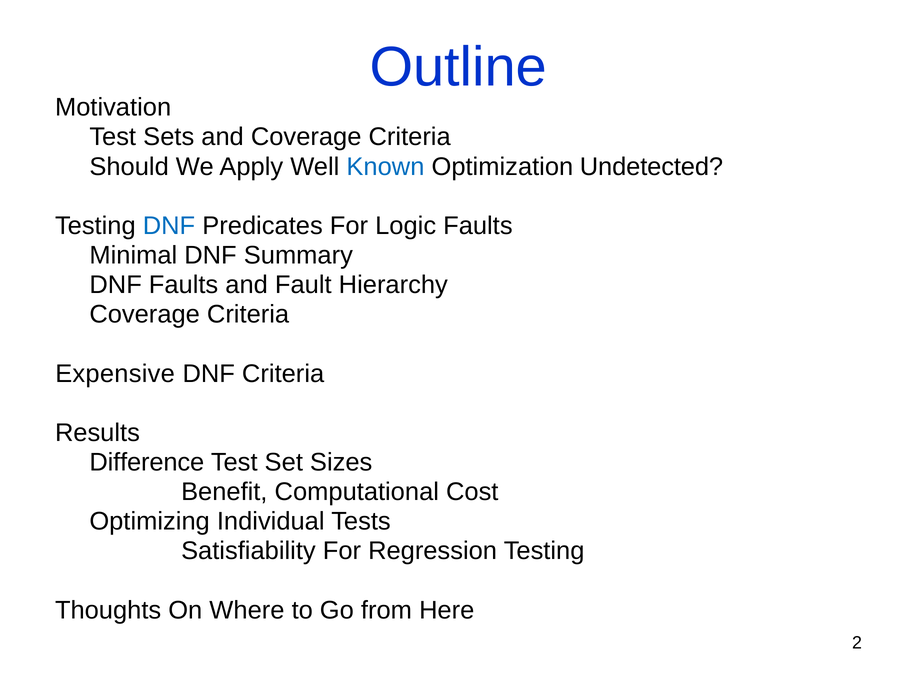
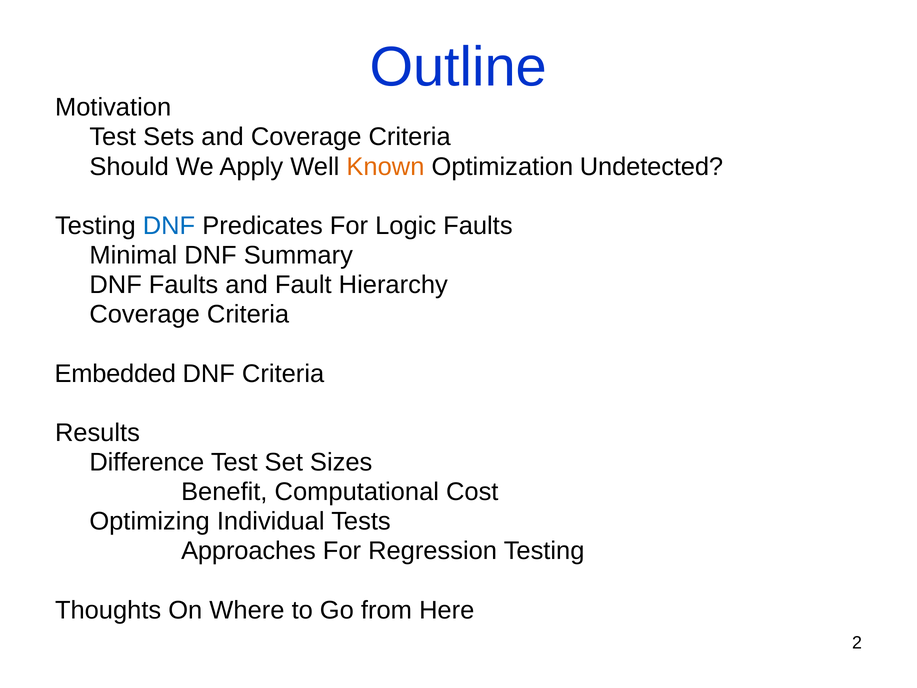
Known colour: blue -> orange
Expensive: Expensive -> Embedded
Satisfiability: Satisfiability -> Approaches
